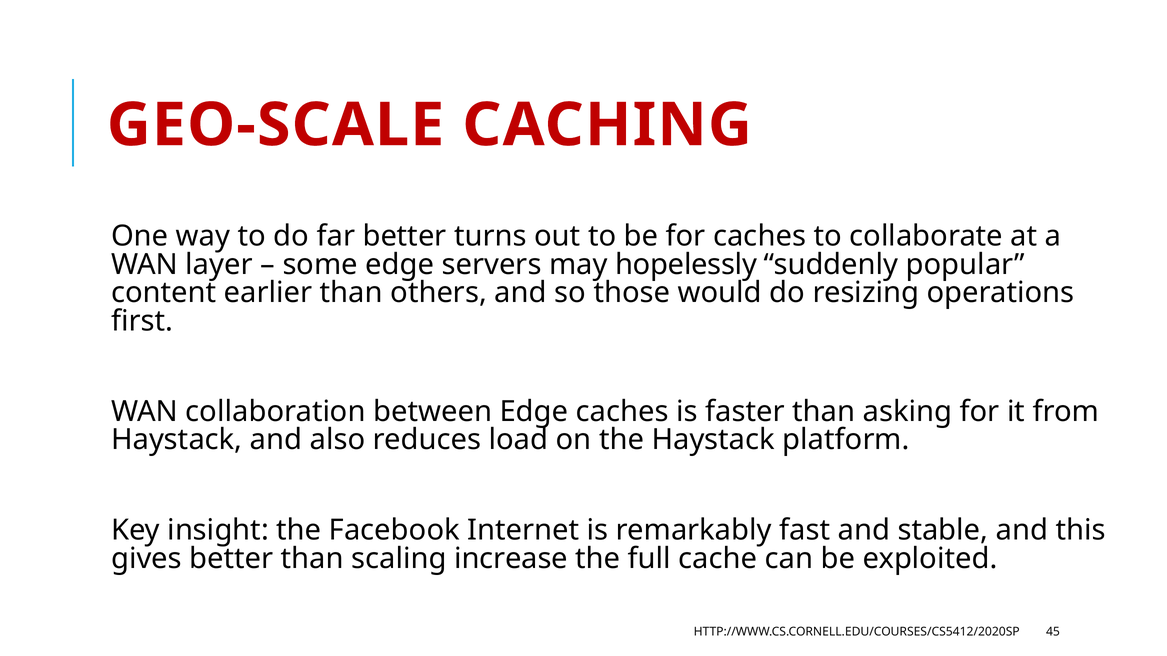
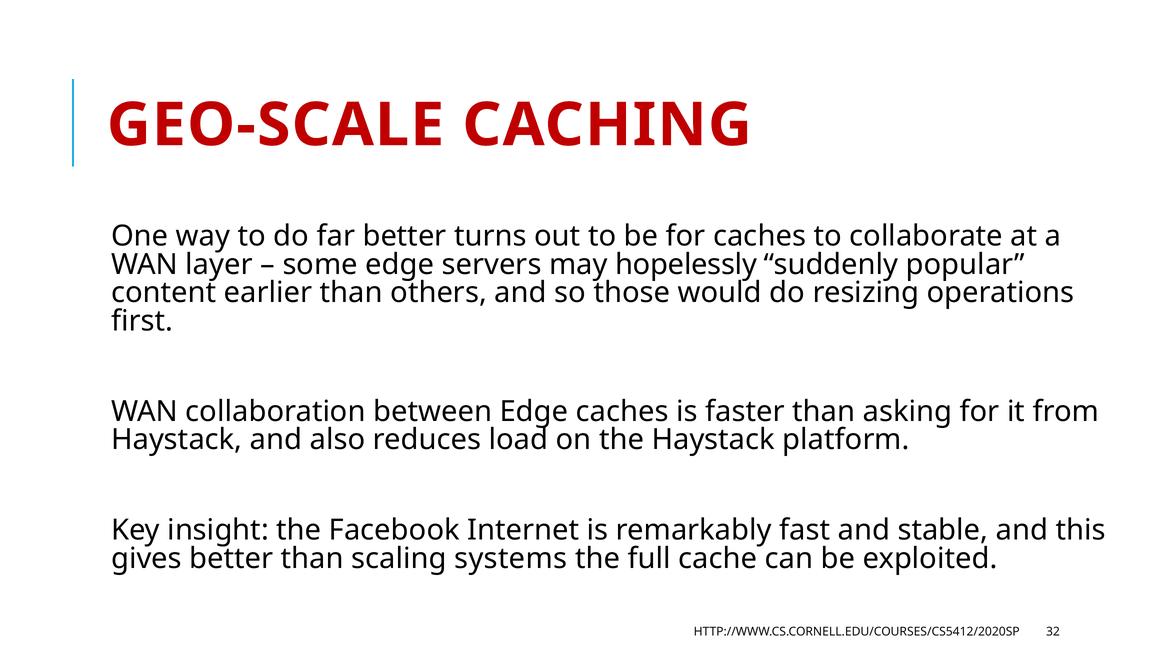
increase: increase -> systems
45: 45 -> 32
